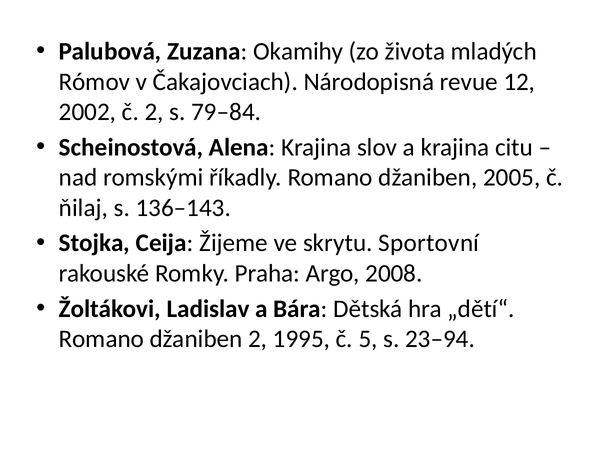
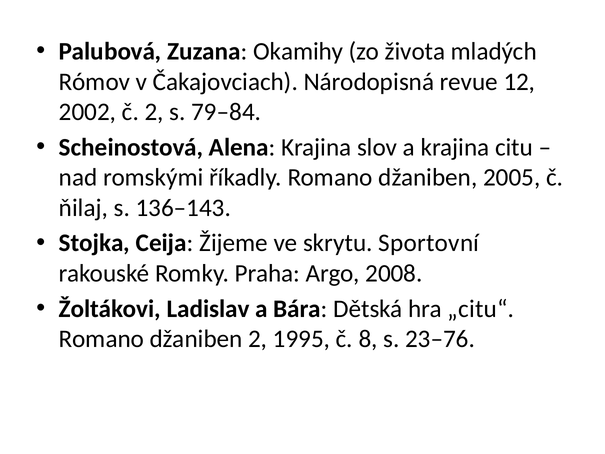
„dětí“: „dětí“ -> „citu“
5: 5 -> 8
23–94: 23–94 -> 23–76
